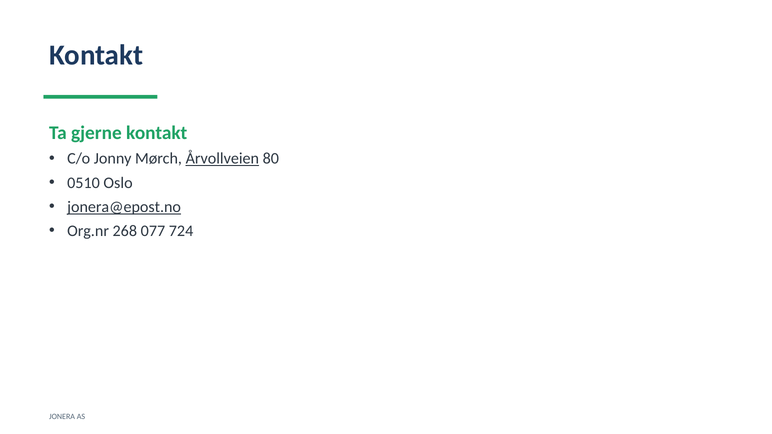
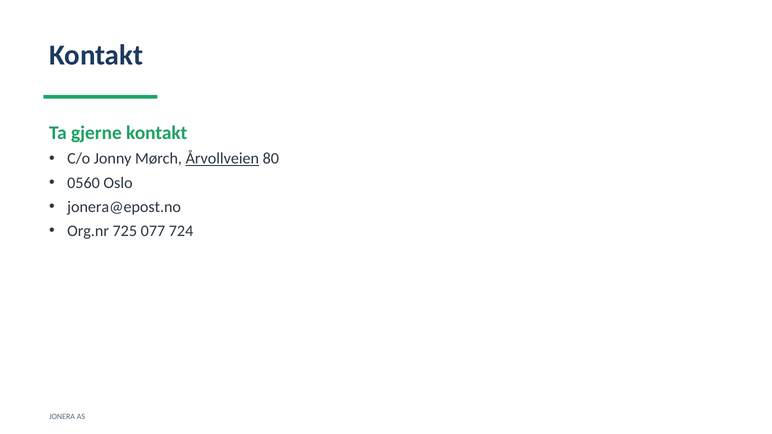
0510: 0510 -> 0560
jonera@epost.no underline: present -> none
268: 268 -> 725
